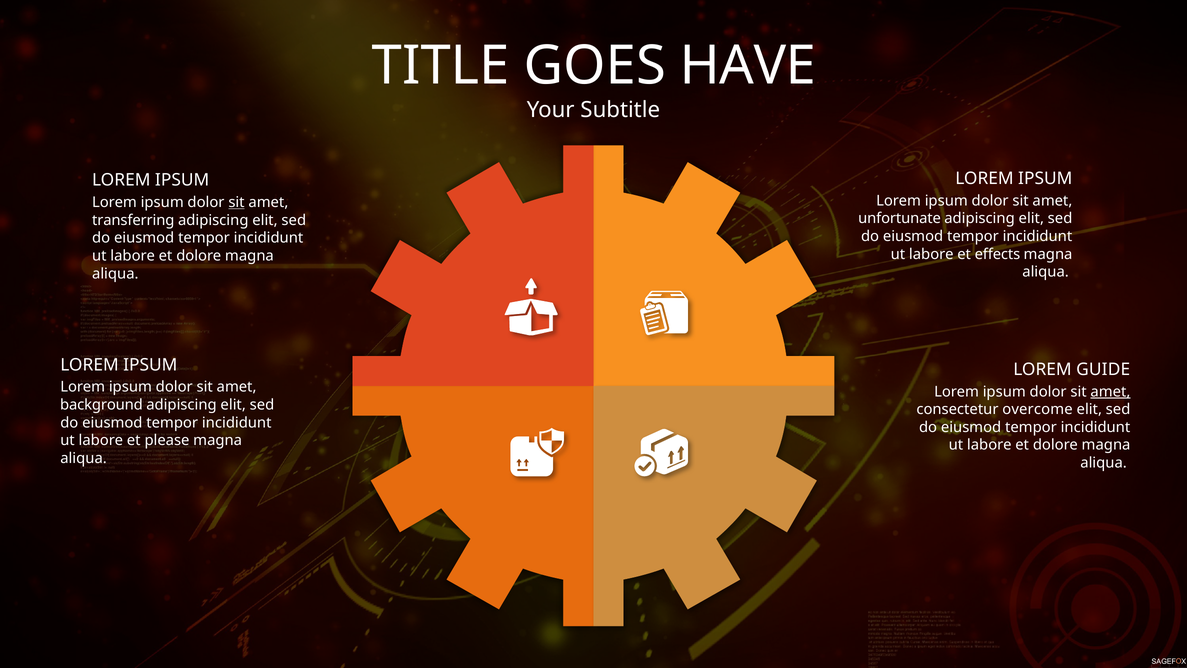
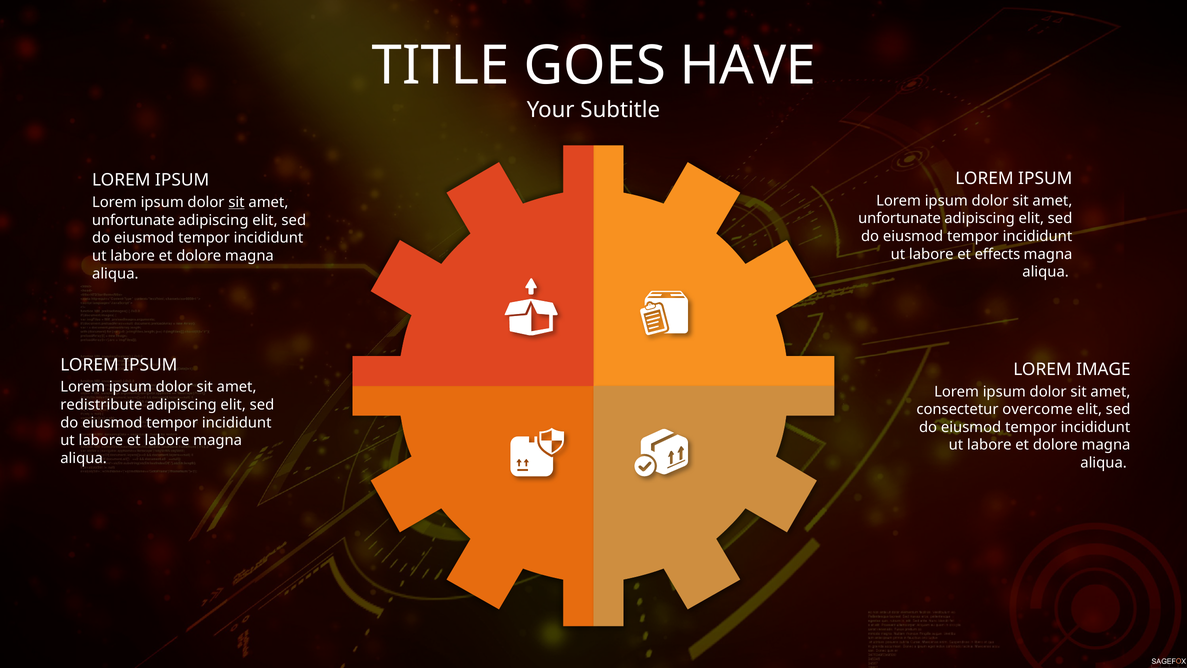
transferring at (133, 220): transferring -> unfortunate
GUIDE: GUIDE -> IMAGE
amet at (1110, 391) underline: present -> none
background: background -> redistribute
et please: please -> labore
